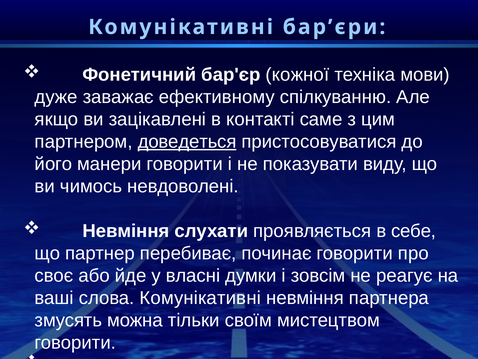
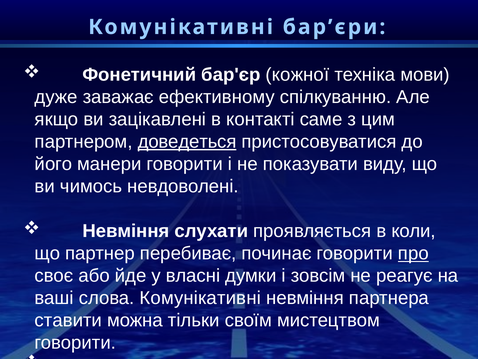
себе: себе -> коли
про underline: none -> present
змусять: змусять -> ставити
